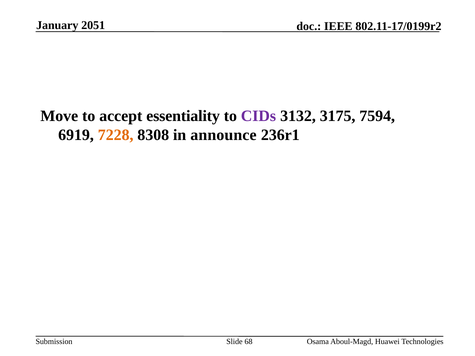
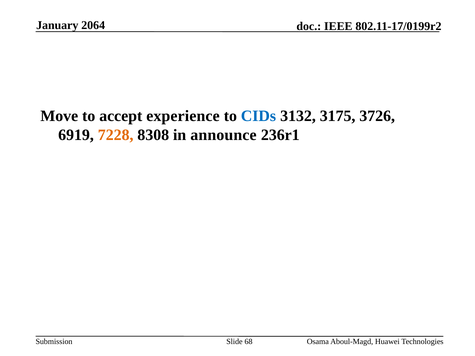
2051: 2051 -> 2064
essentiality: essentiality -> experience
CIDs colour: purple -> blue
7594: 7594 -> 3726
